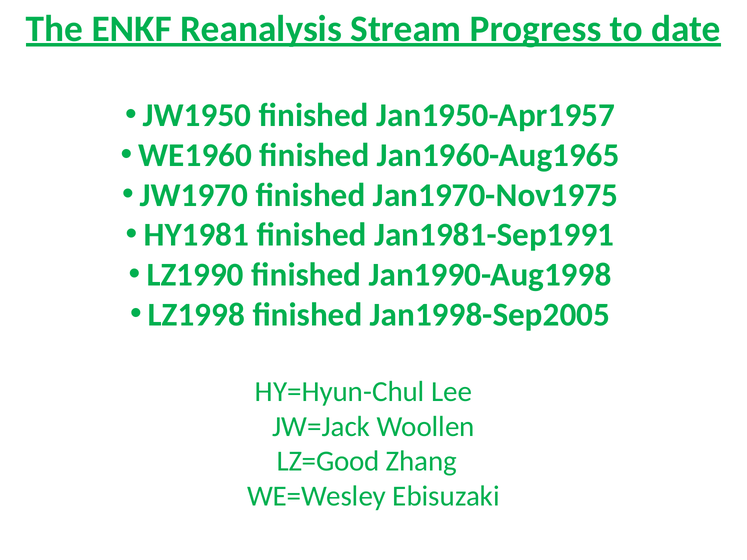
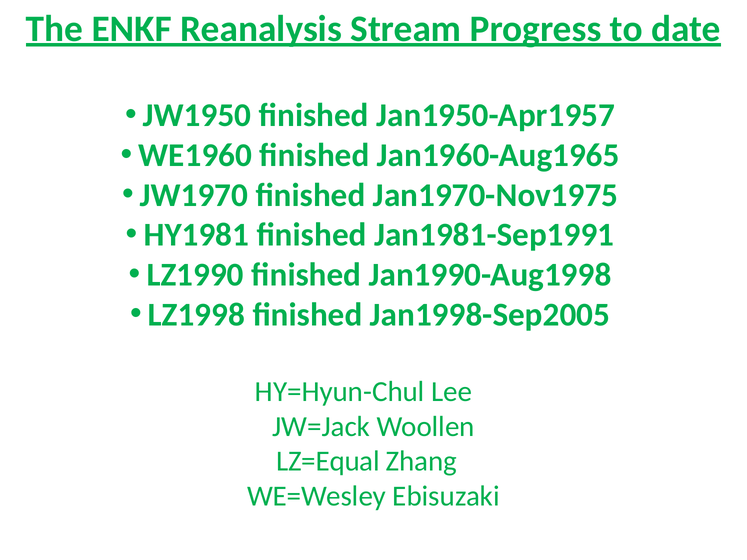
LZ=Good: LZ=Good -> LZ=Equal
